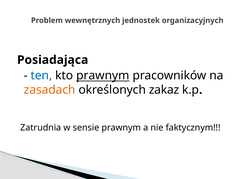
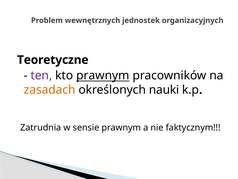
Posiadająca: Posiadająca -> Teoretyczne
ten colour: blue -> purple
zakaz: zakaz -> nauki
